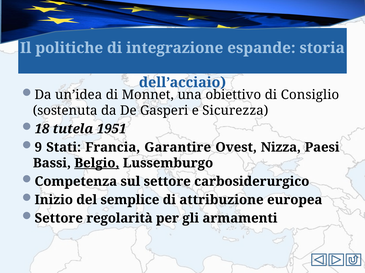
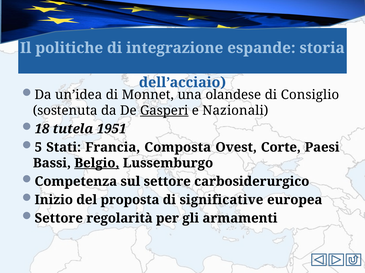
obiettivo: obiettivo -> olandese
Gasperi underline: none -> present
Sicurezza: Sicurezza -> Nazionali
9: 9 -> 5
Garantire: Garantire -> Composta
Nizza: Nizza -> Corte
semplice: semplice -> proposta
attribuzione: attribuzione -> significative
